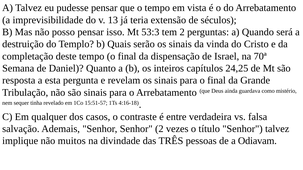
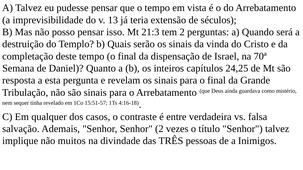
53:3: 53:3 -> 21:3
Odiavam: Odiavam -> Inimigos
